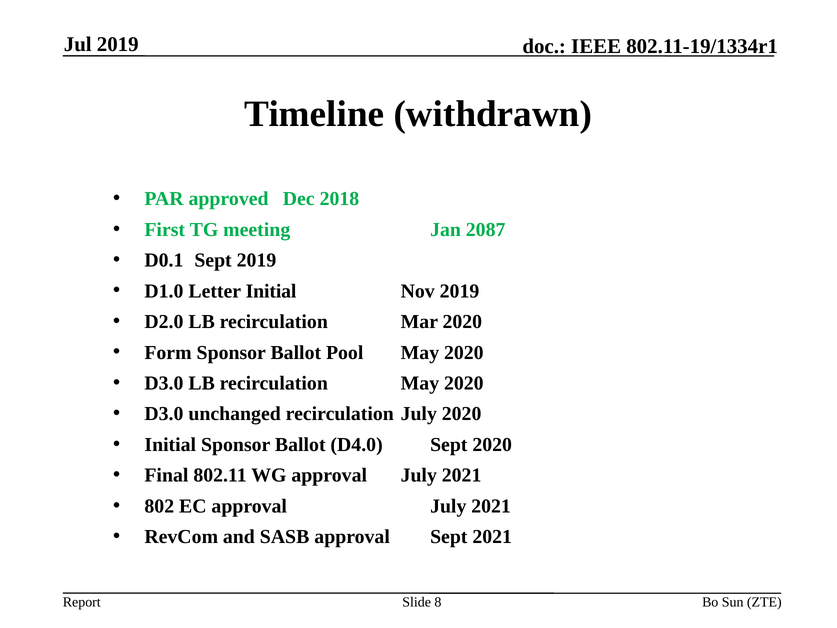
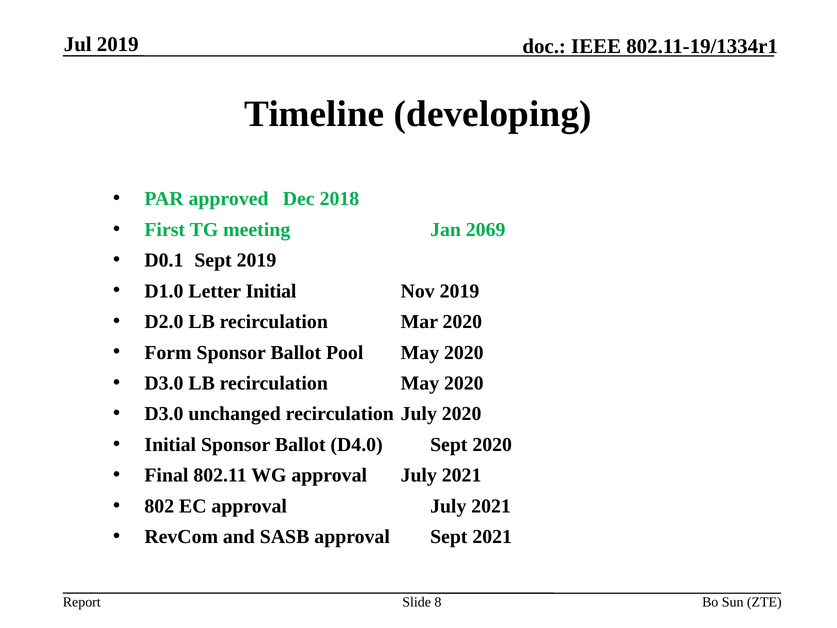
withdrawn: withdrawn -> developing
2087: 2087 -> 2069
